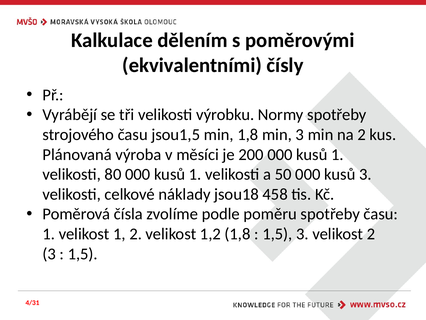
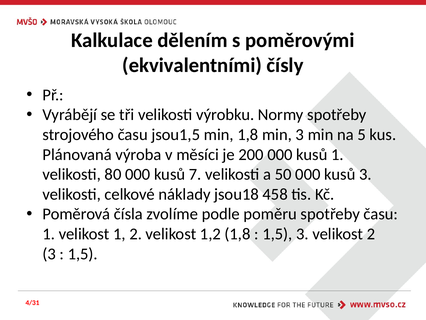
na 2: 2 -> 5
80 000 kusů 1: 1 -> 7
